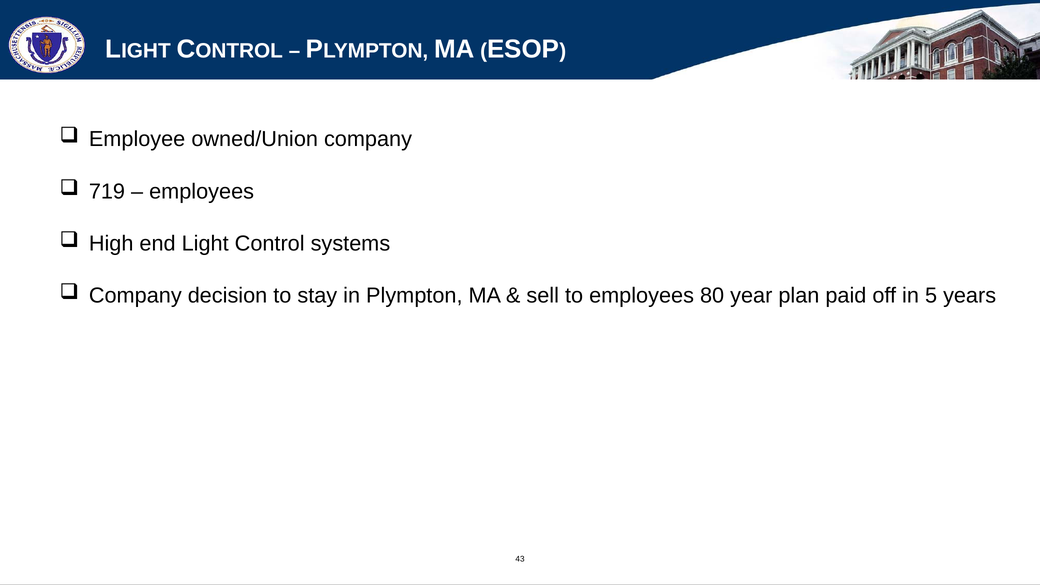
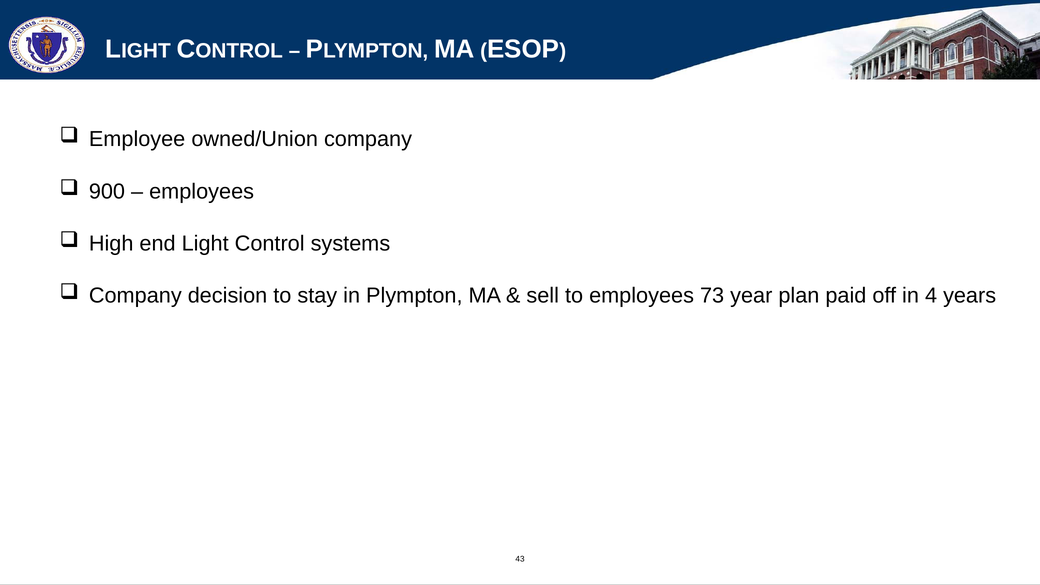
719: 719 -> 900
80: 80 -> 73
5: 5 -> 4
